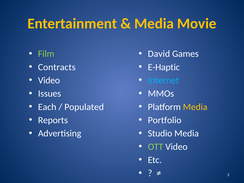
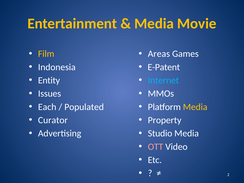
Film colour: light green -> yellow
David: David -> Areas
Contracts: Contracts -> Indonesia
E-Haptic: E-Haptic -> E-Patent
Video at (49, 80): Video -> Entity
Reports: Reports -> Curator
Portfolio: Portfolio -> Property
OTT colour: light green -> pink
